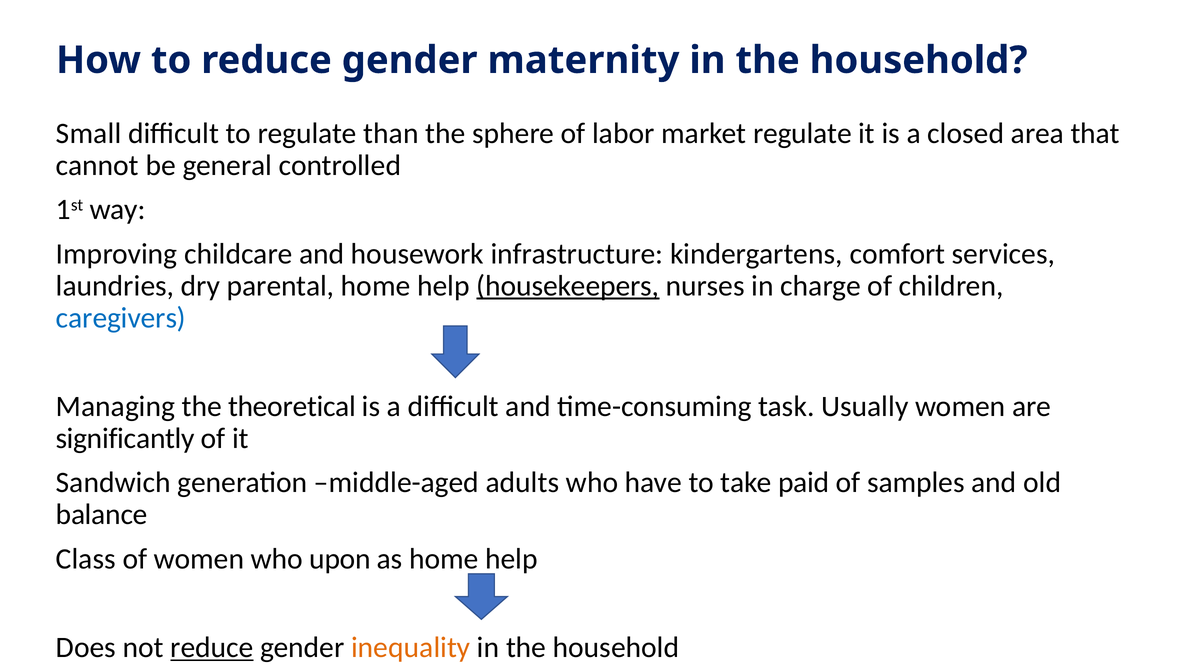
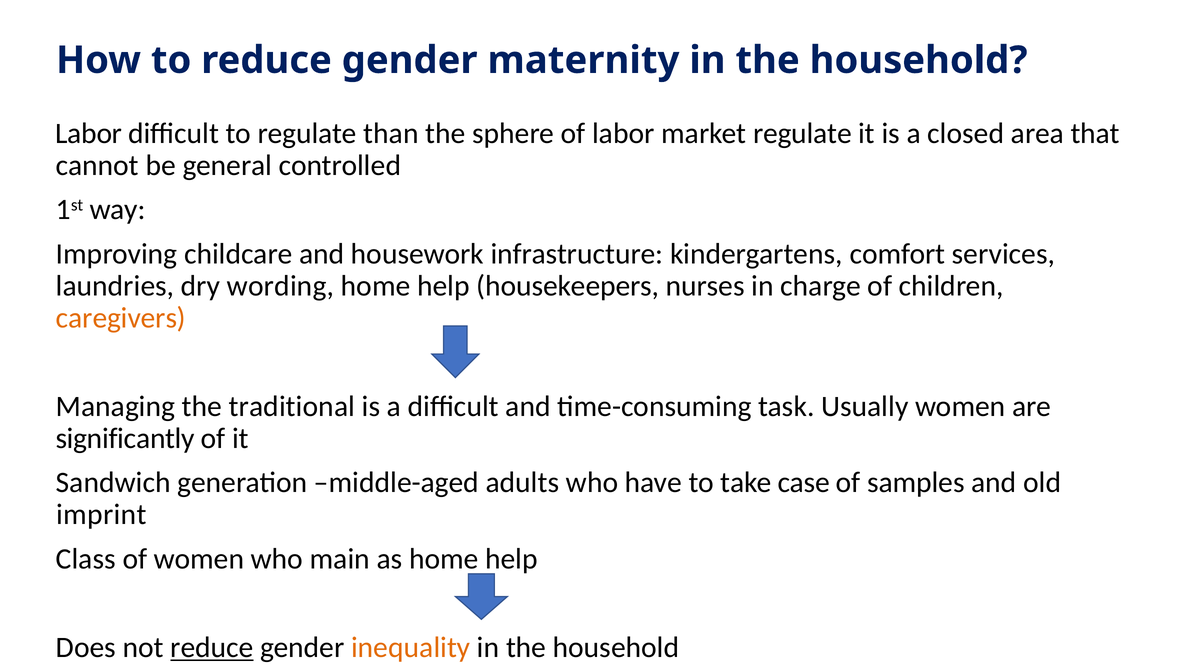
Small at (89, 133): Small -> Labor
parental: parental -> wording
housekeepers underline: present -> none
caregivers colour: blue -> orange
theoretical: theoretical -> traditional
paid: paid -> case
balance: balance -> imprint
upon: upon -> main
